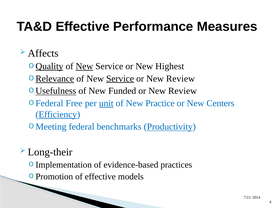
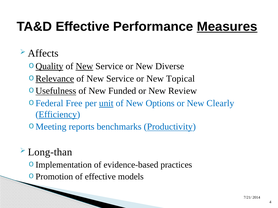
Measures underline: none -> present
Highest: Highest -> Diverse
Service at (120, 79) underline: present -> none
Review at (180, 79): Review -> Topical
Practice: Practice -> Options
Centers: Centers -> Clearly
federal: federal -> reports
Long-their: Long-their -> Long-than
